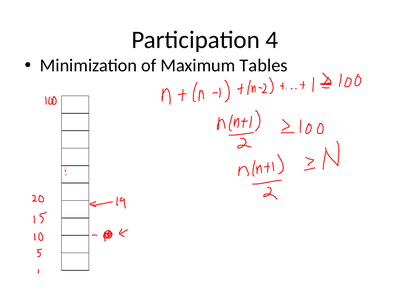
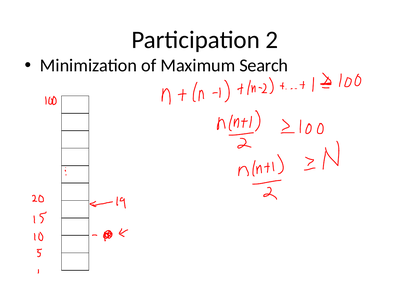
4: 4 -> 2
Tables: Tables -> Search
